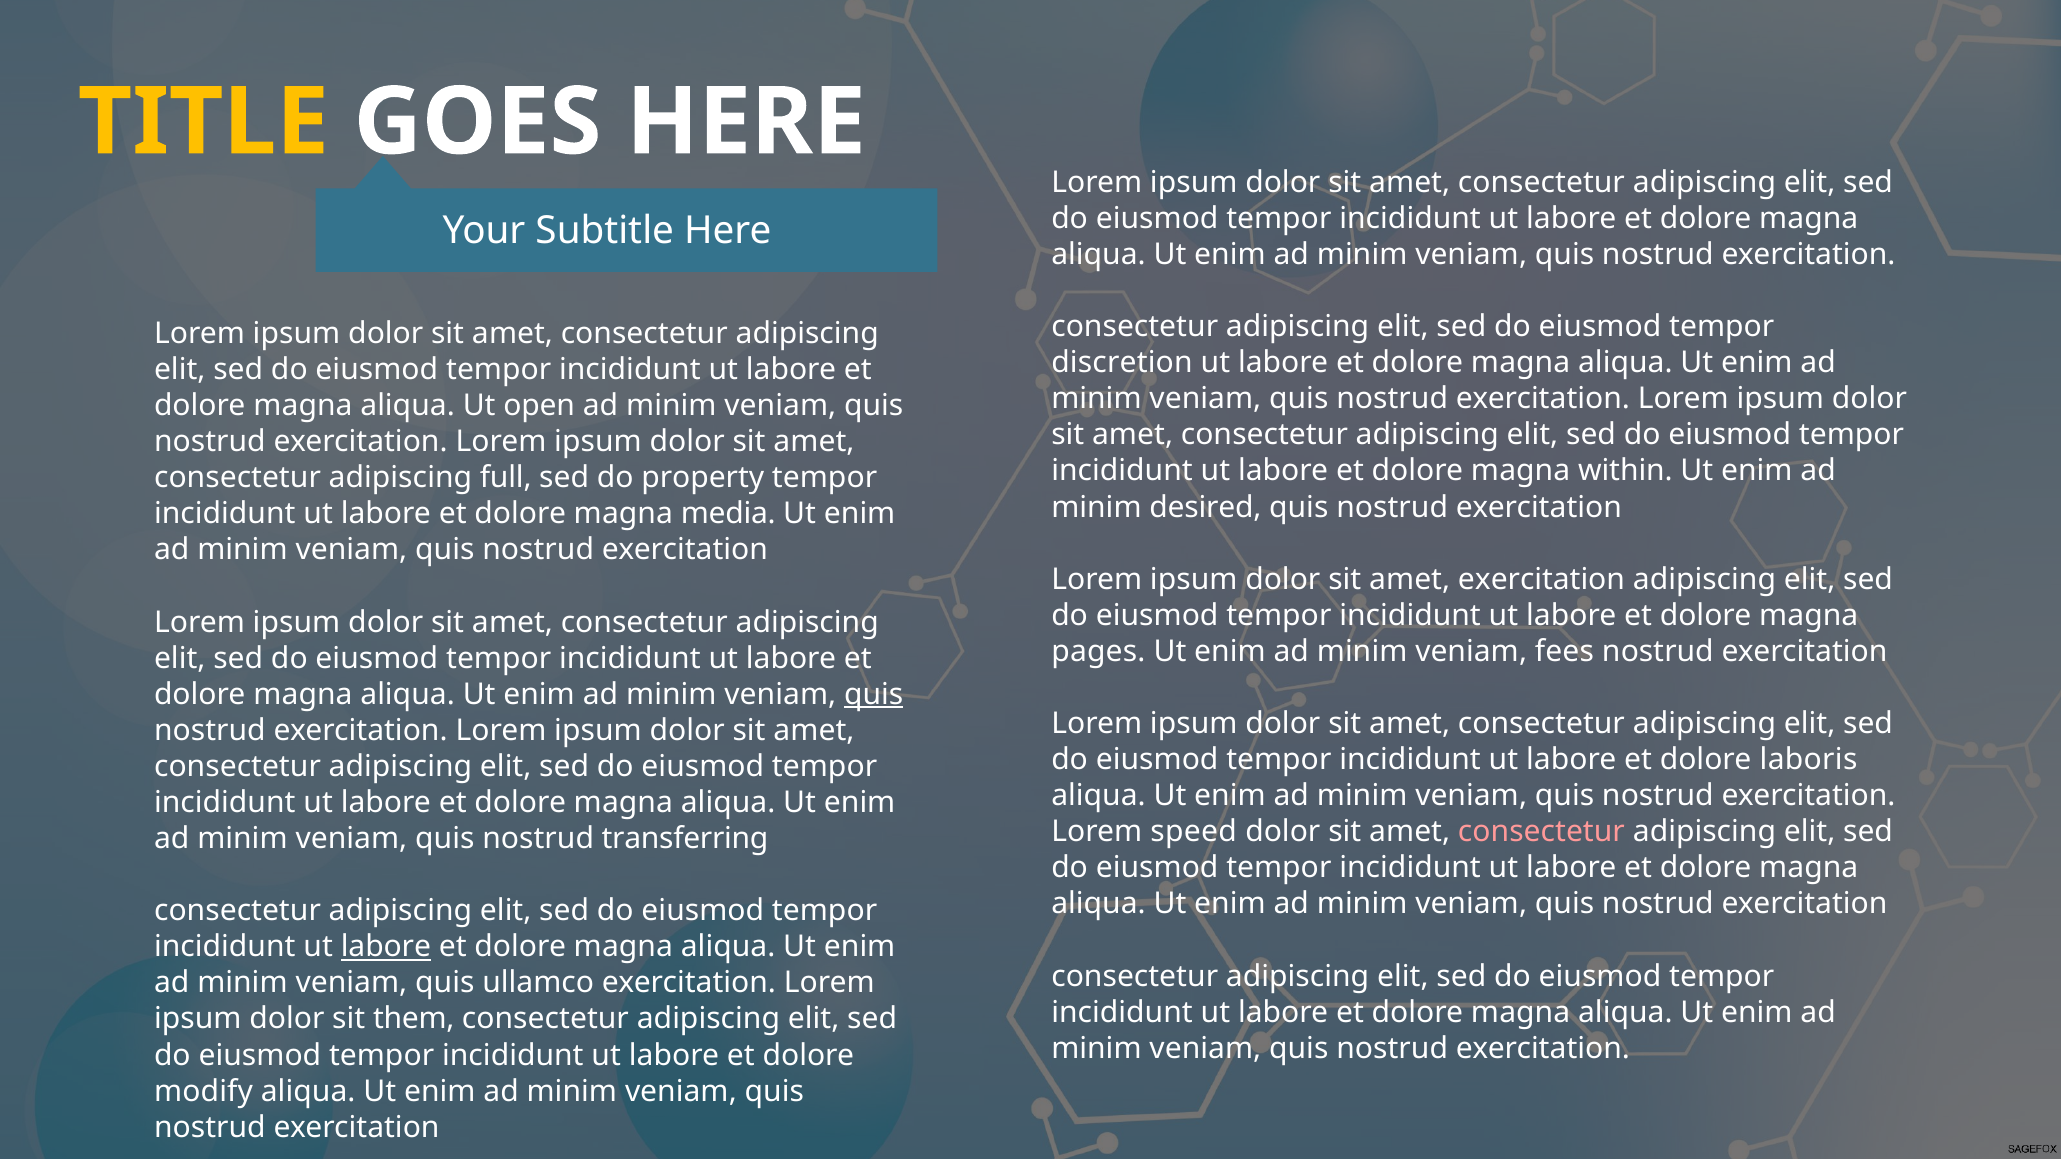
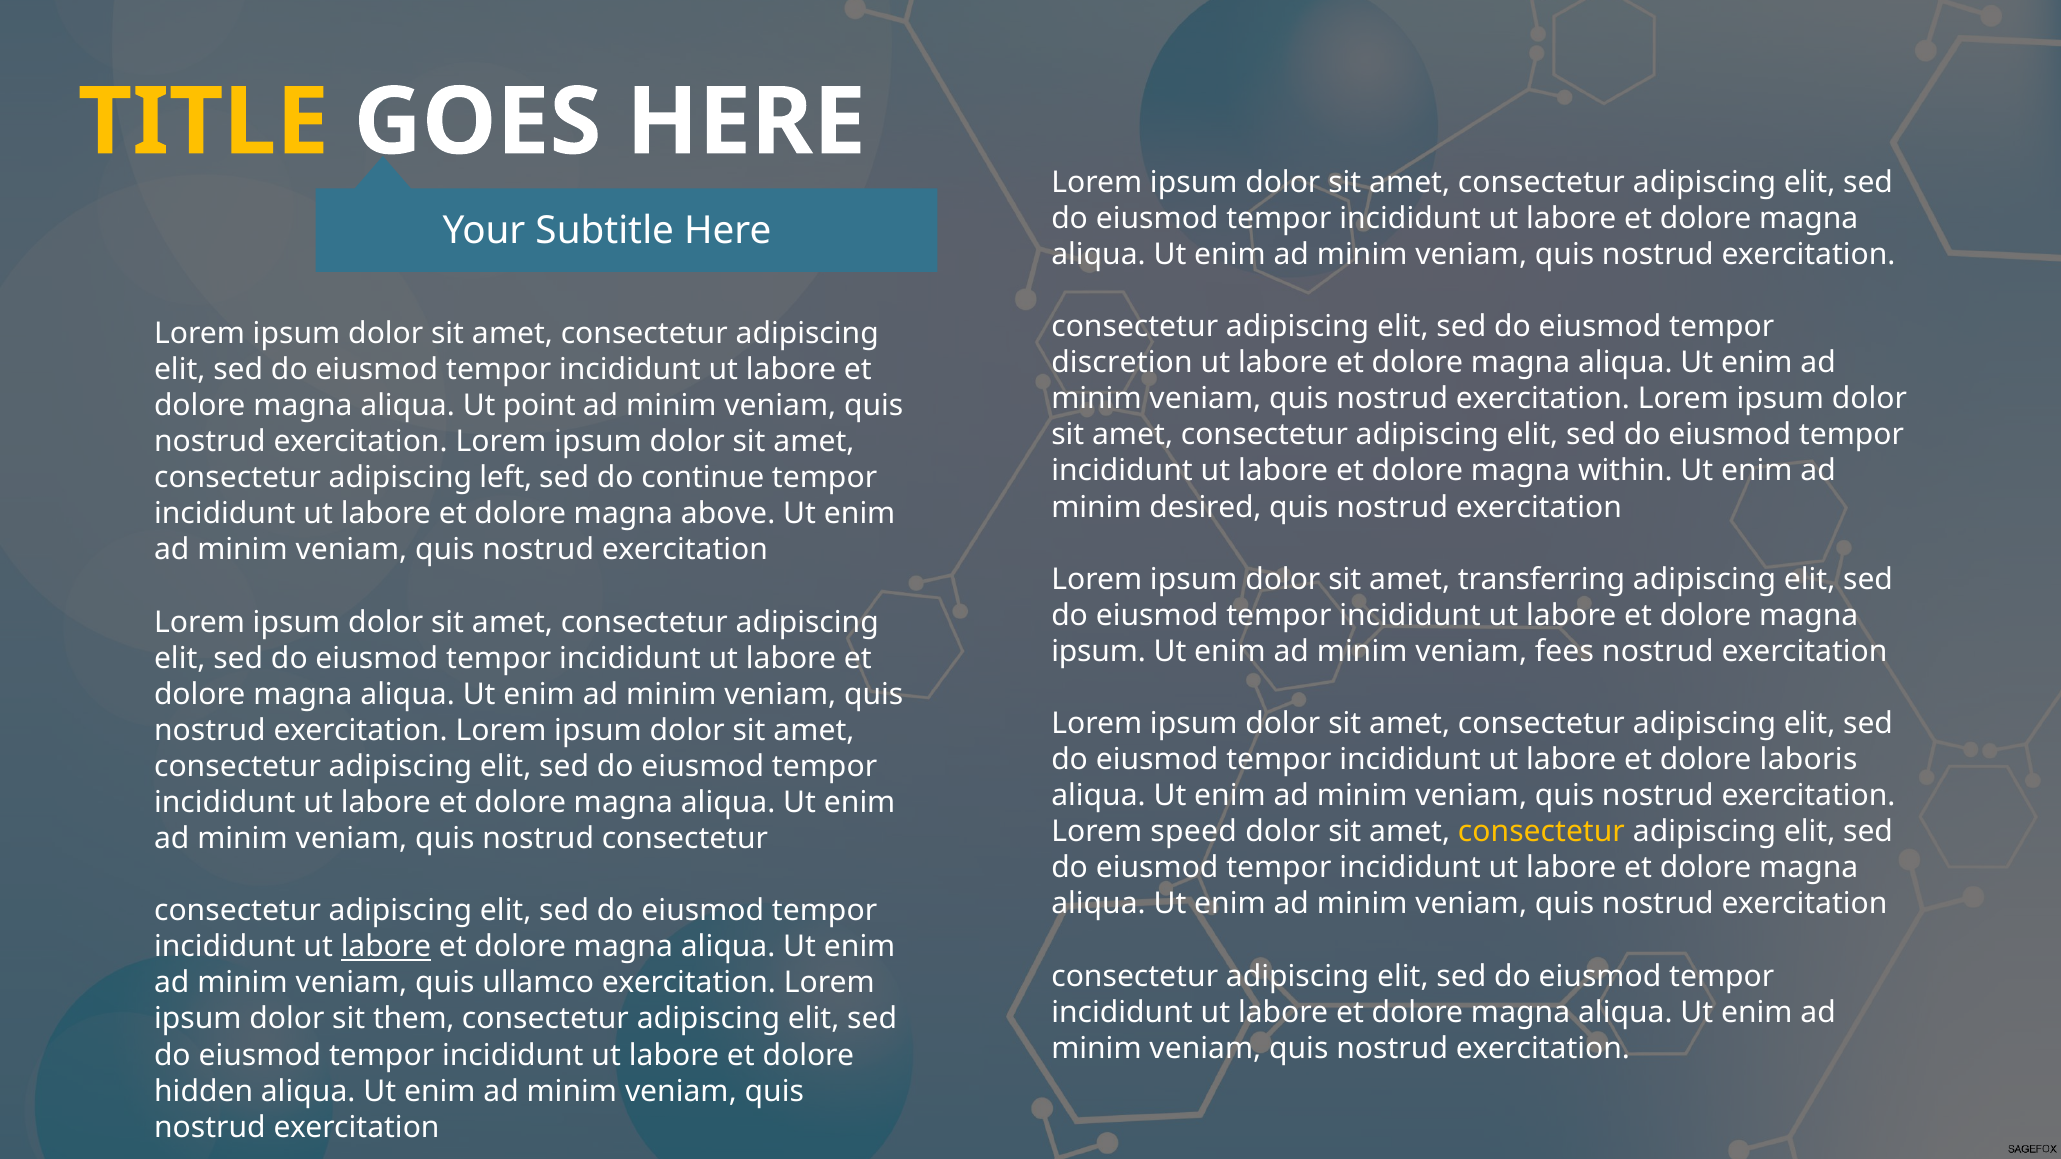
open: open -> point
full: full -> left
property: property -> continue
media: media -> above
amet exercitation: exercitation -> transferring
pages at (1098, 652): pages -> ipsum
quis at (874, 695) underline: present -> none
consectetur at (1541, 832) colour: pink -> yellow
nostrud transferring: transferring -> consectetur
modify: modify -> hidden
